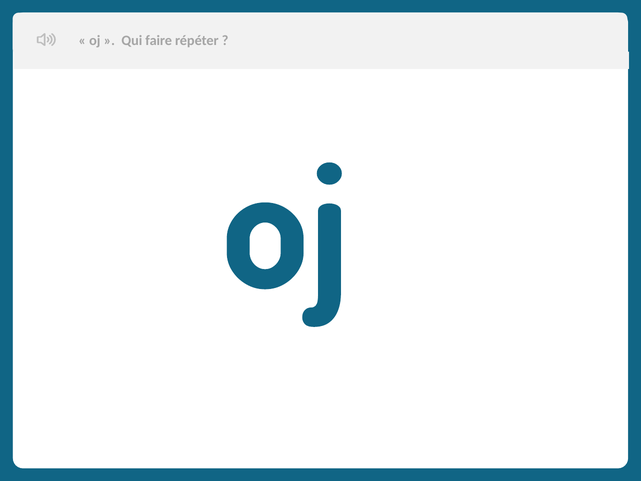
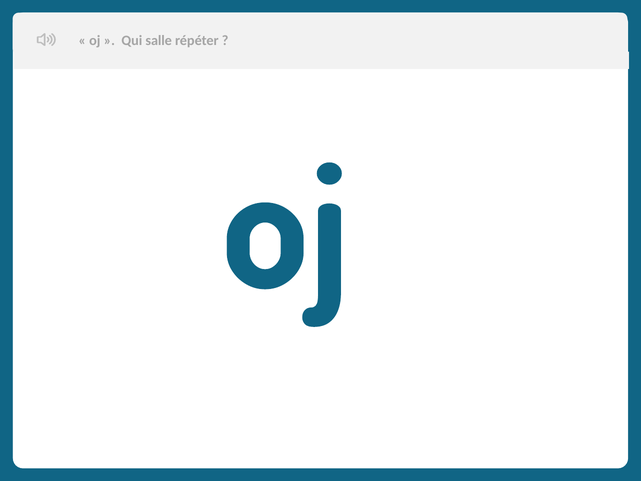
faire: faire -> salle
